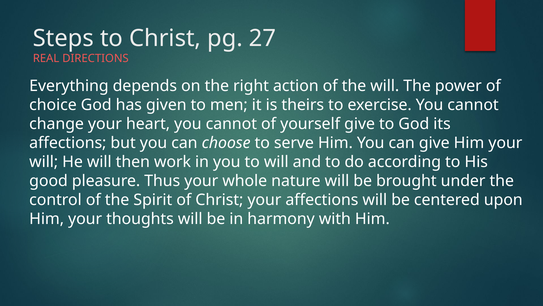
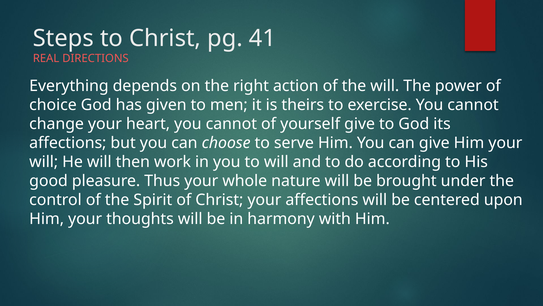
27: 27 -> 41
